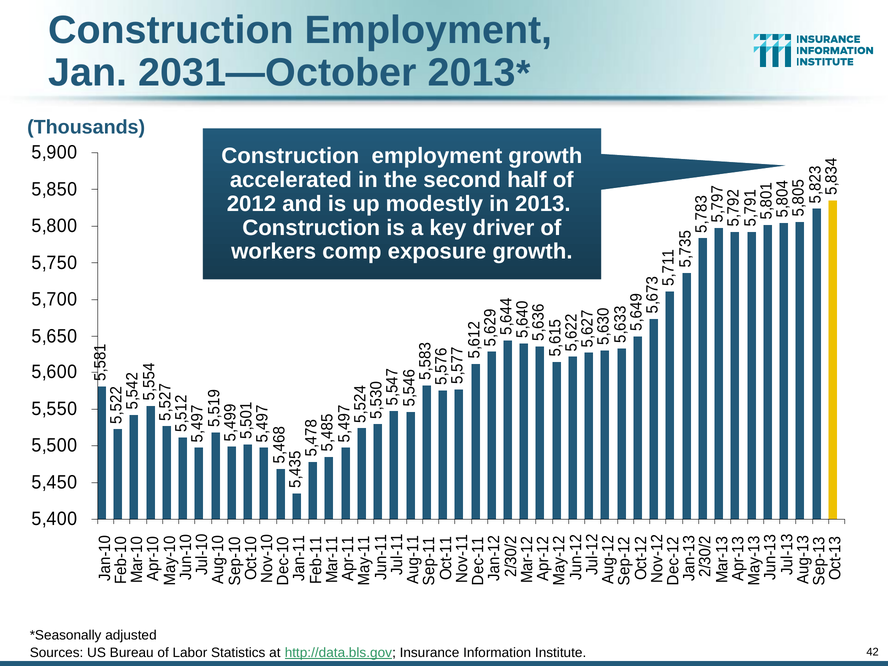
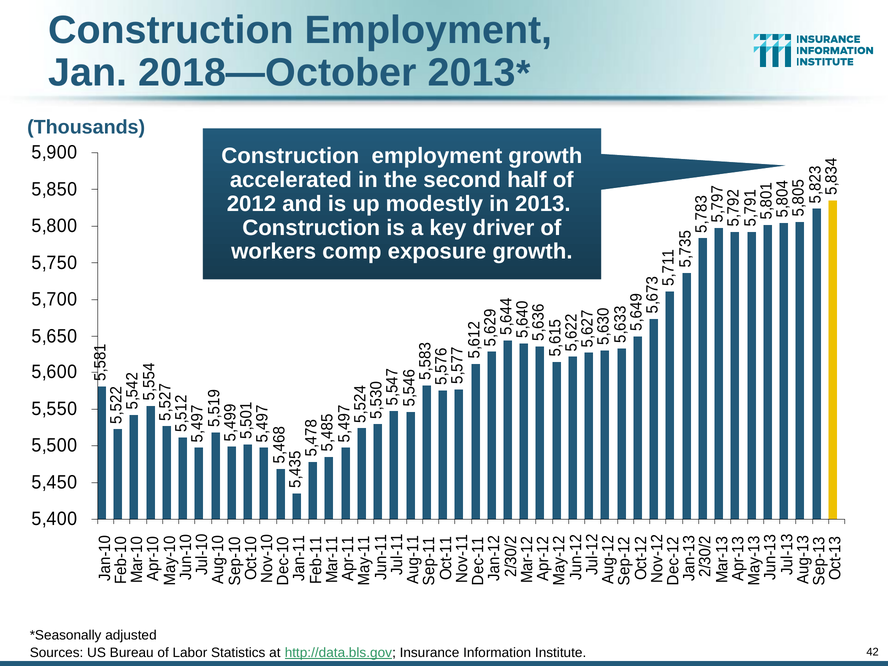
2031—October: 2031—October -> 2018—October
